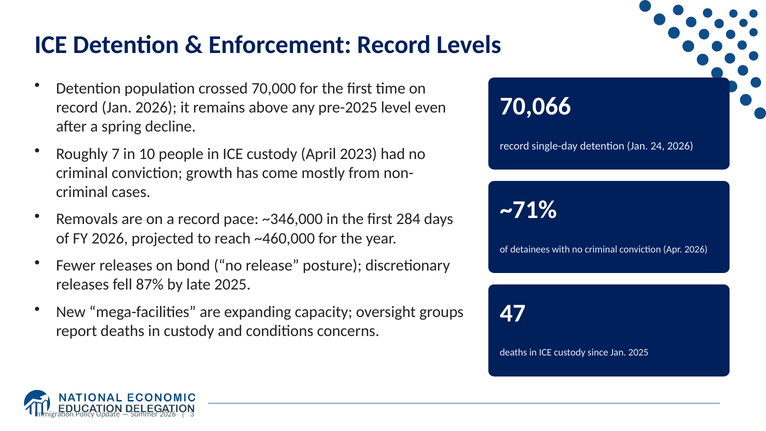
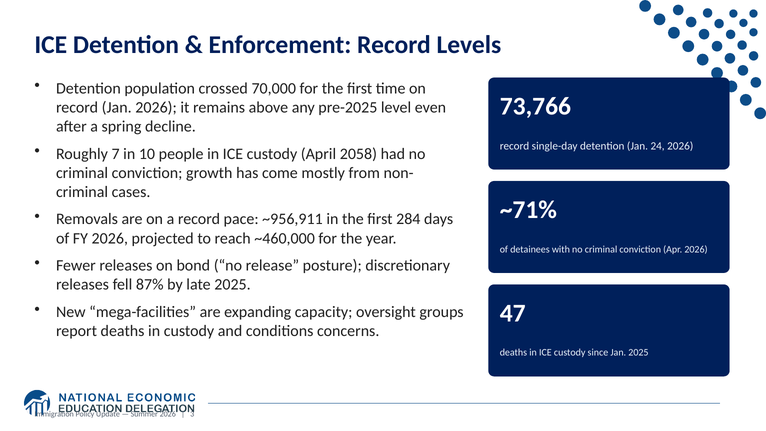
70,066: 70,066 -> 73,766
2023: 2023 -> 2058
~346,000: ~346,000 -> ~956,911
